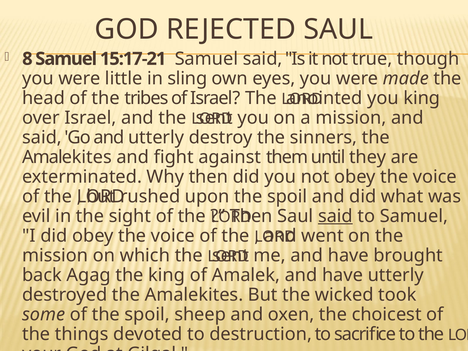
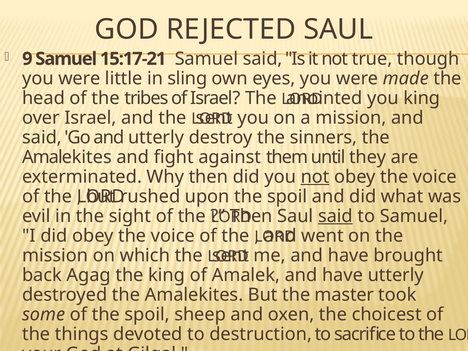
8: 8 -> 9
not at (315, 177) underline: none -> present
wicked: wicked -> master
